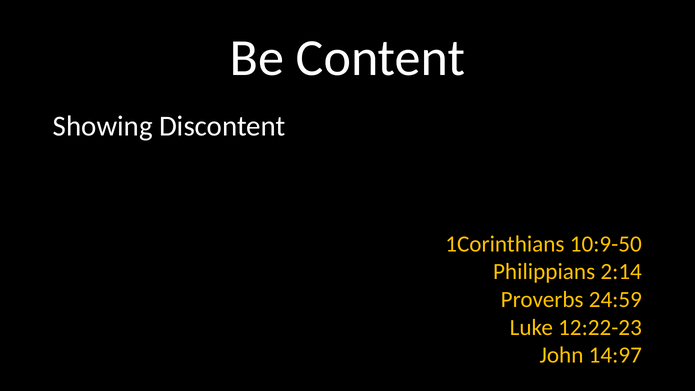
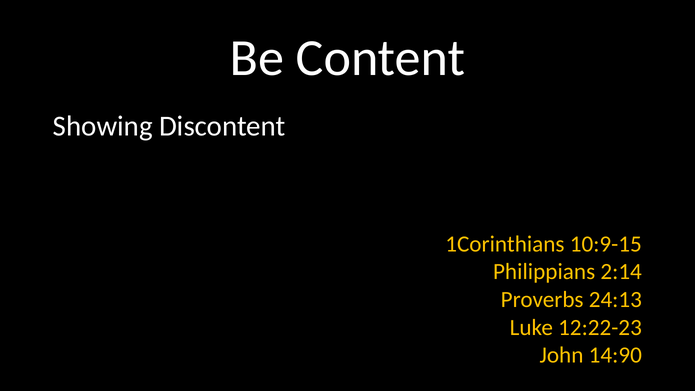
10:9-50: 10:9-50 -> 10:9-15
24:59: 24:59 -> 24:13
14:97: 14:97 -> 14:90
